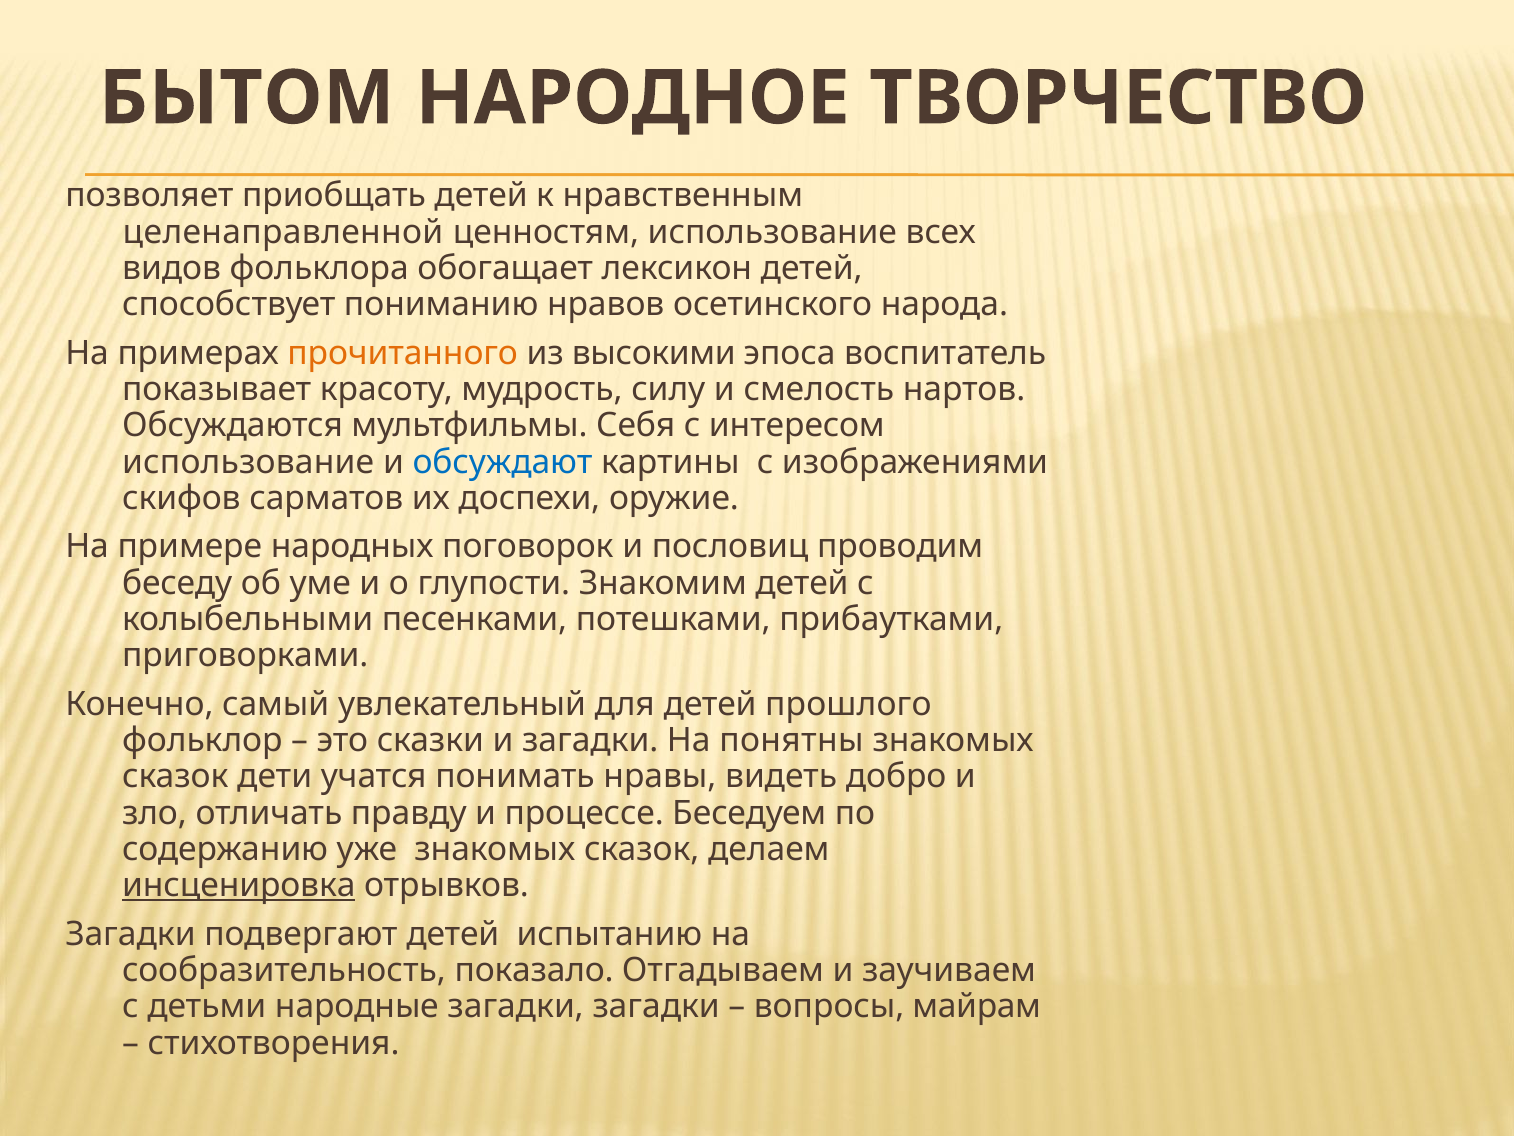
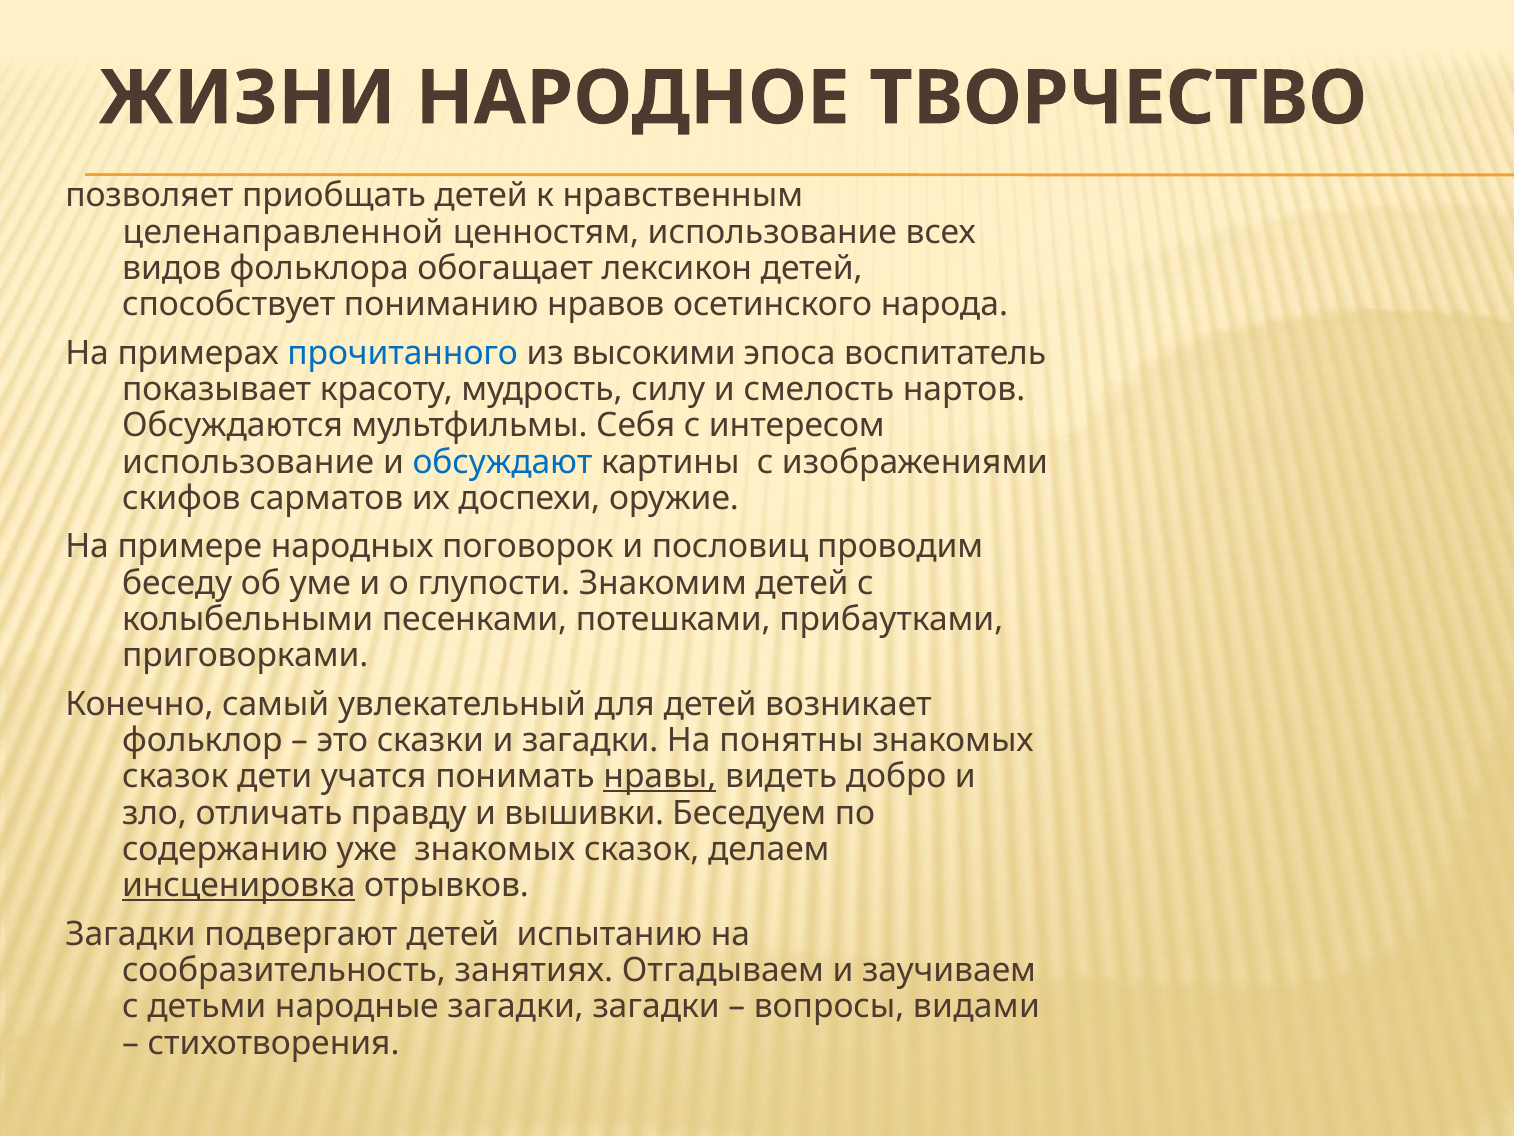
БЫТОМ: БЫТОМ -> ЖИЗНИ
прочитанного colour: orange -> blue
прошлого: прошлого -> возникает
нравы underline: none -> present
процессе: процессе -> вышивки
показало: показало -> занятиях
майрам: майрам -> видами
